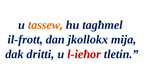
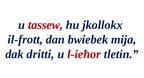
tassew colour: orange -> red
tagħmel: tagħmel -> jkollokx
jkollokx: jkollokx -> bwiebek
